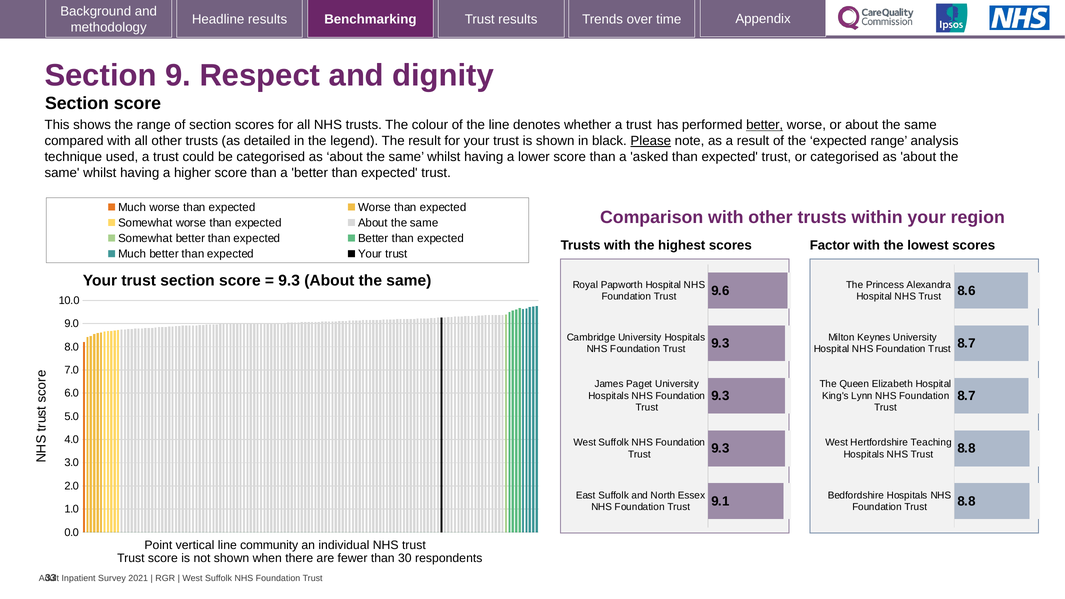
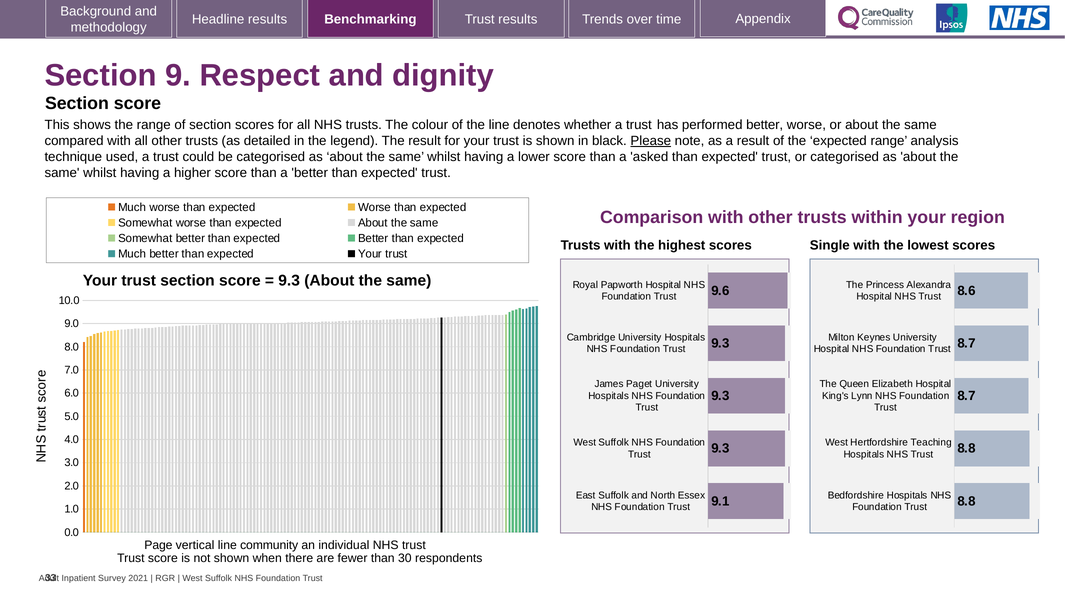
better at (765, 125) underline: present -> none
Factor: Factor -> Single
Point: Point -> Page
